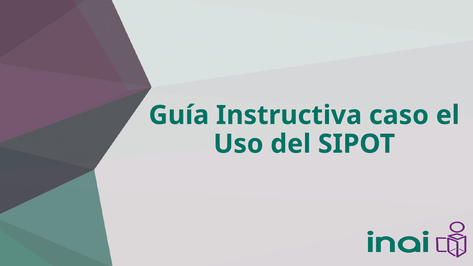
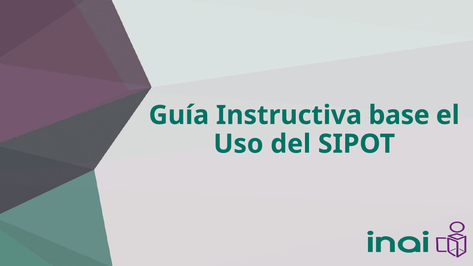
caso: caso -> base
